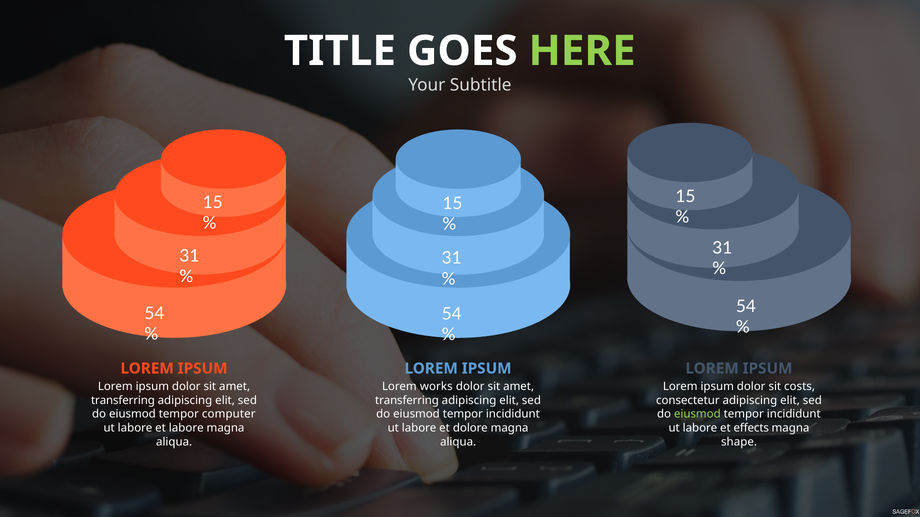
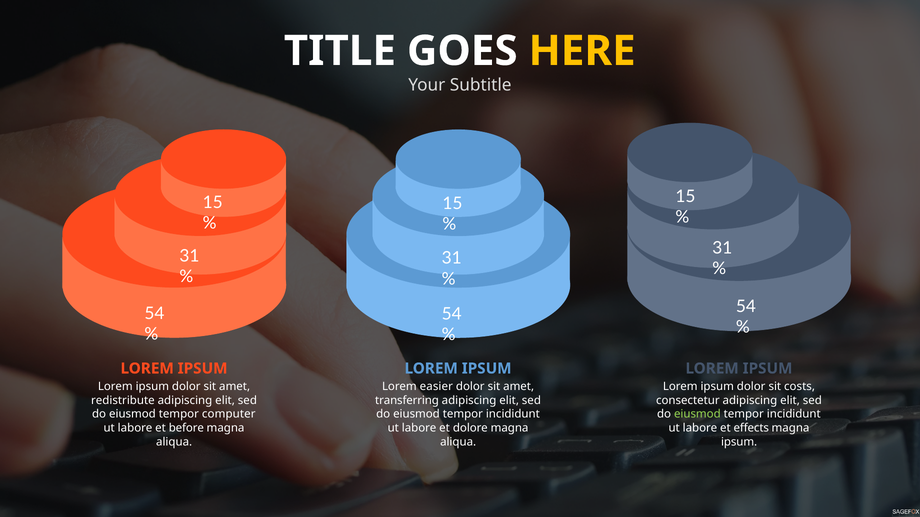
HERE colour: light green -> yellow
works: works -> easier
transferring at (123, 401): transferring -> redistribute
et labore: labore -> before
shape at (739, 442): shape -> ipsum
